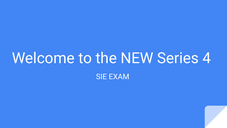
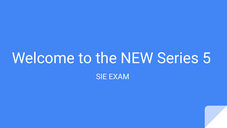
4: 4 -> 5
